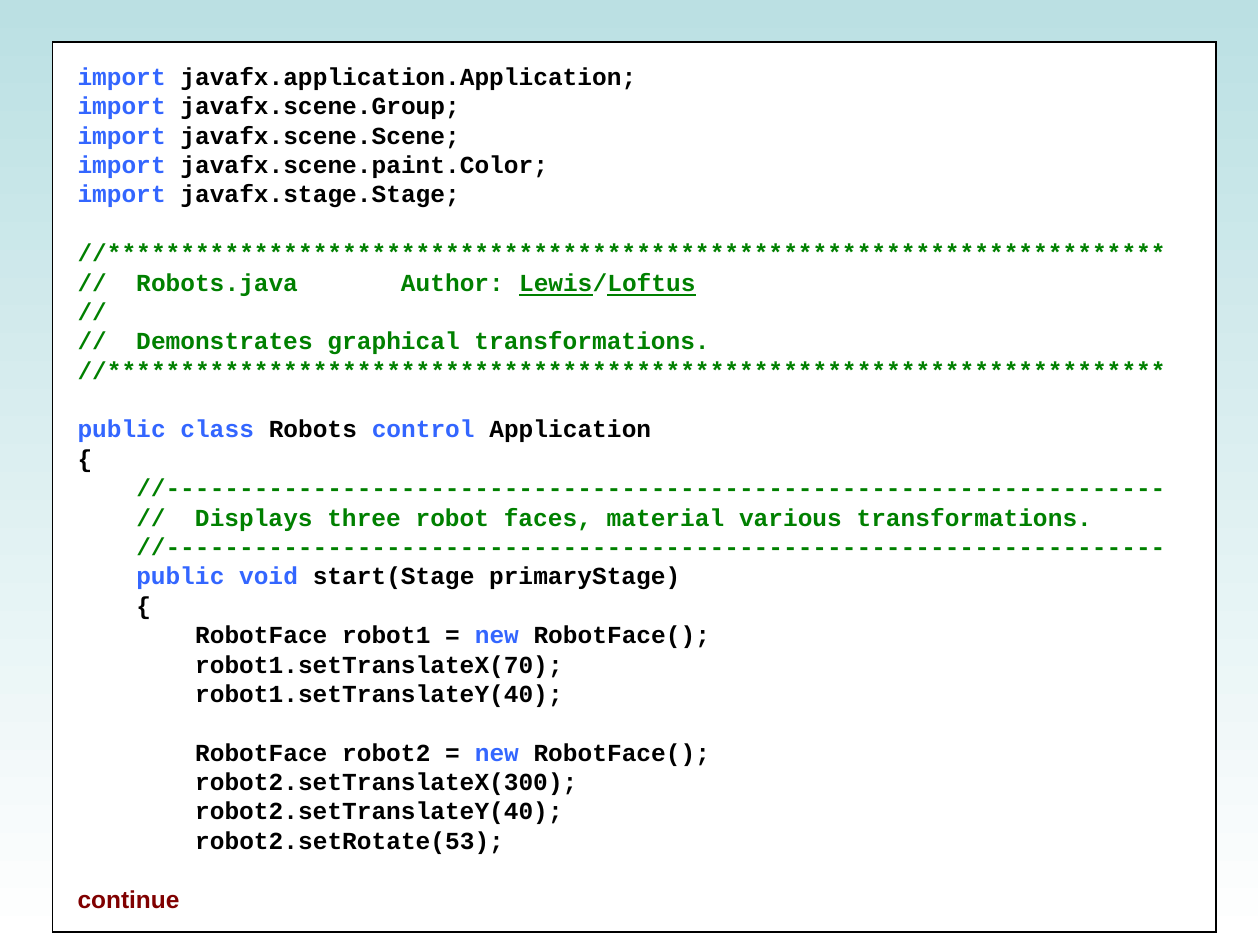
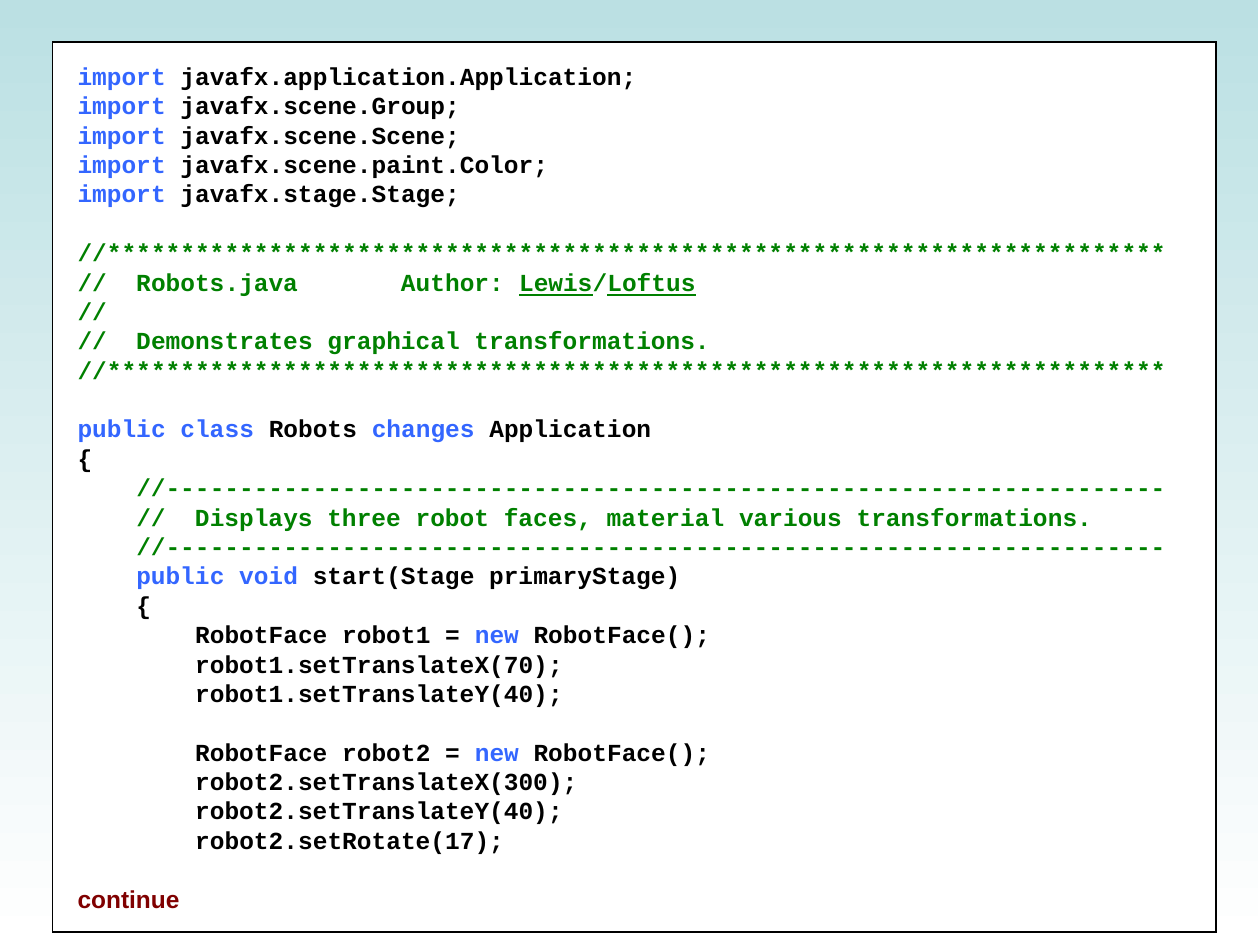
control: control -> changes
robot2.setRotate(53: robot2.setRotate(53 -> robot2.setRotate(17
